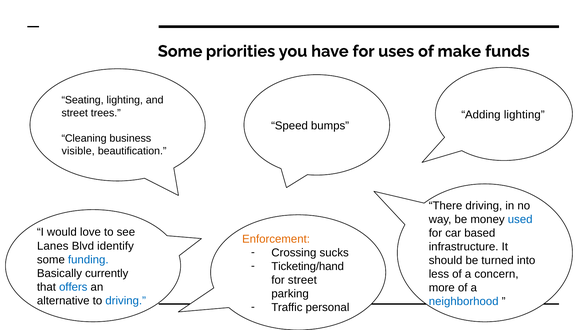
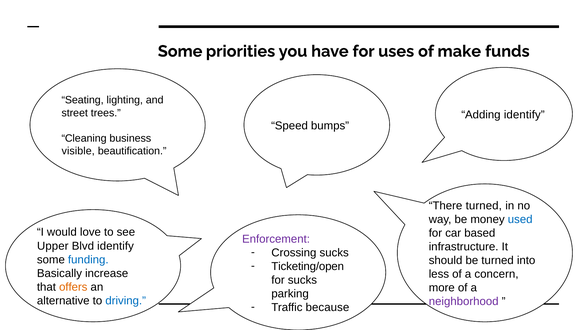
Adding lighting: lighting -> identify
There driving: driving -> turned
Enforcement colour: orange -> purple
Lanes: Lanes -> Upper
Ticketing/hand: Ticketing/hand -> Ticketing/open
currently: currently -> increase
for street: street -> sucks
offers colour: blue -> orange
neighborhood colour: blue -> purple
personal: personal -> because
